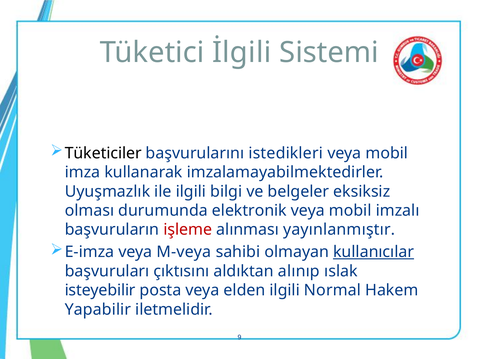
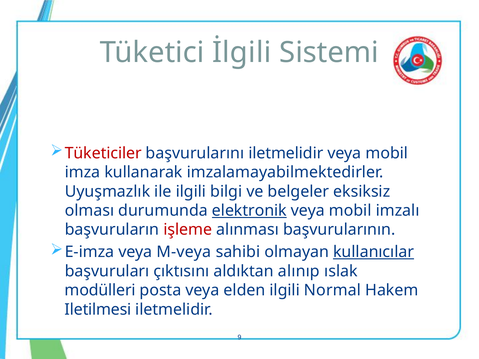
Tüketiciler colour: black -> red
başvurularını istedikleri: istedikleri -> iletmelidir
elektronik underline: none -> present
yayınlanmıştır: yayınlanmıştır -> başvurularının
isteyebilir: isteyebilir -> modülleri
Yapabilir: Yapabilir -> Iletilmesi
